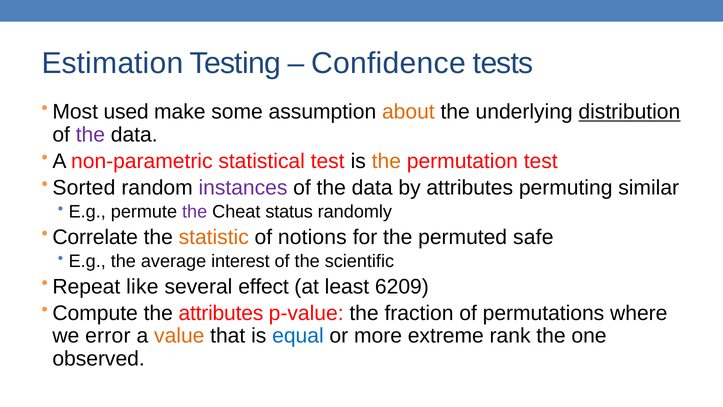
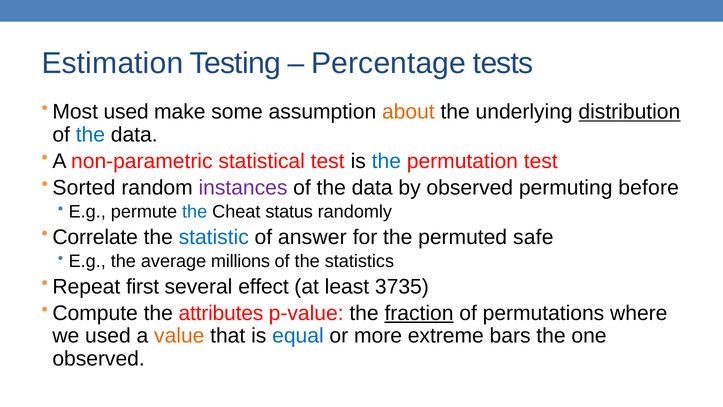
Confidence: Confidence -> Percentage
the at (90, 135) colour: purple -> blue
the at (386, 161) colour: orange -> blue
by attributes: attributes -> observed
similar: similar -> before
the at (195, 212) colour: purple -> blue
statistic colour: orange -> blue
notions: notions -> answer
interest: interest -> millions
scientific: scientific -> statistics
like: like -> first
6209: 6209 -> 3735
fraction underline: none -> present
we error: error -> used
rank: rank -> bars
